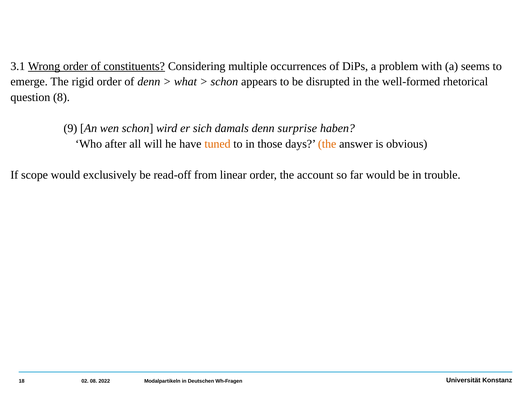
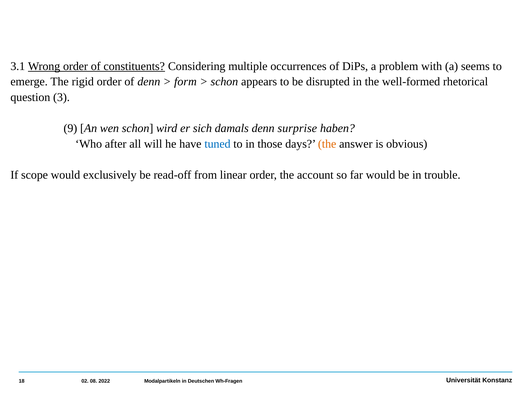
what: what -> form
8: 8 -> 3
tuned colour: orange -> blue
